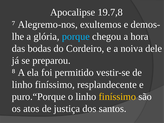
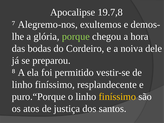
porque colour: light blue -> light green
